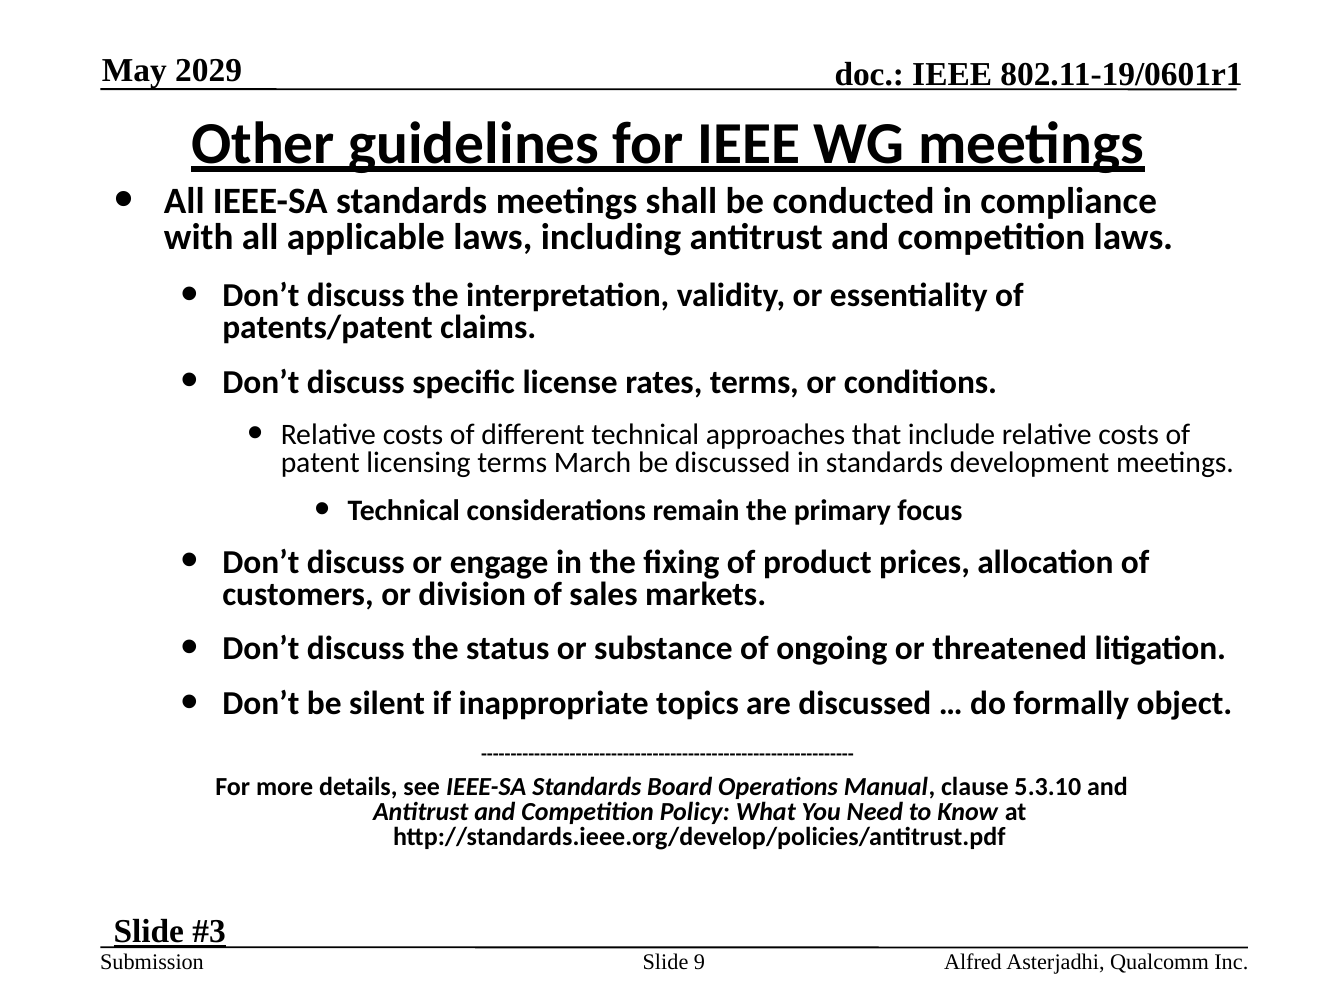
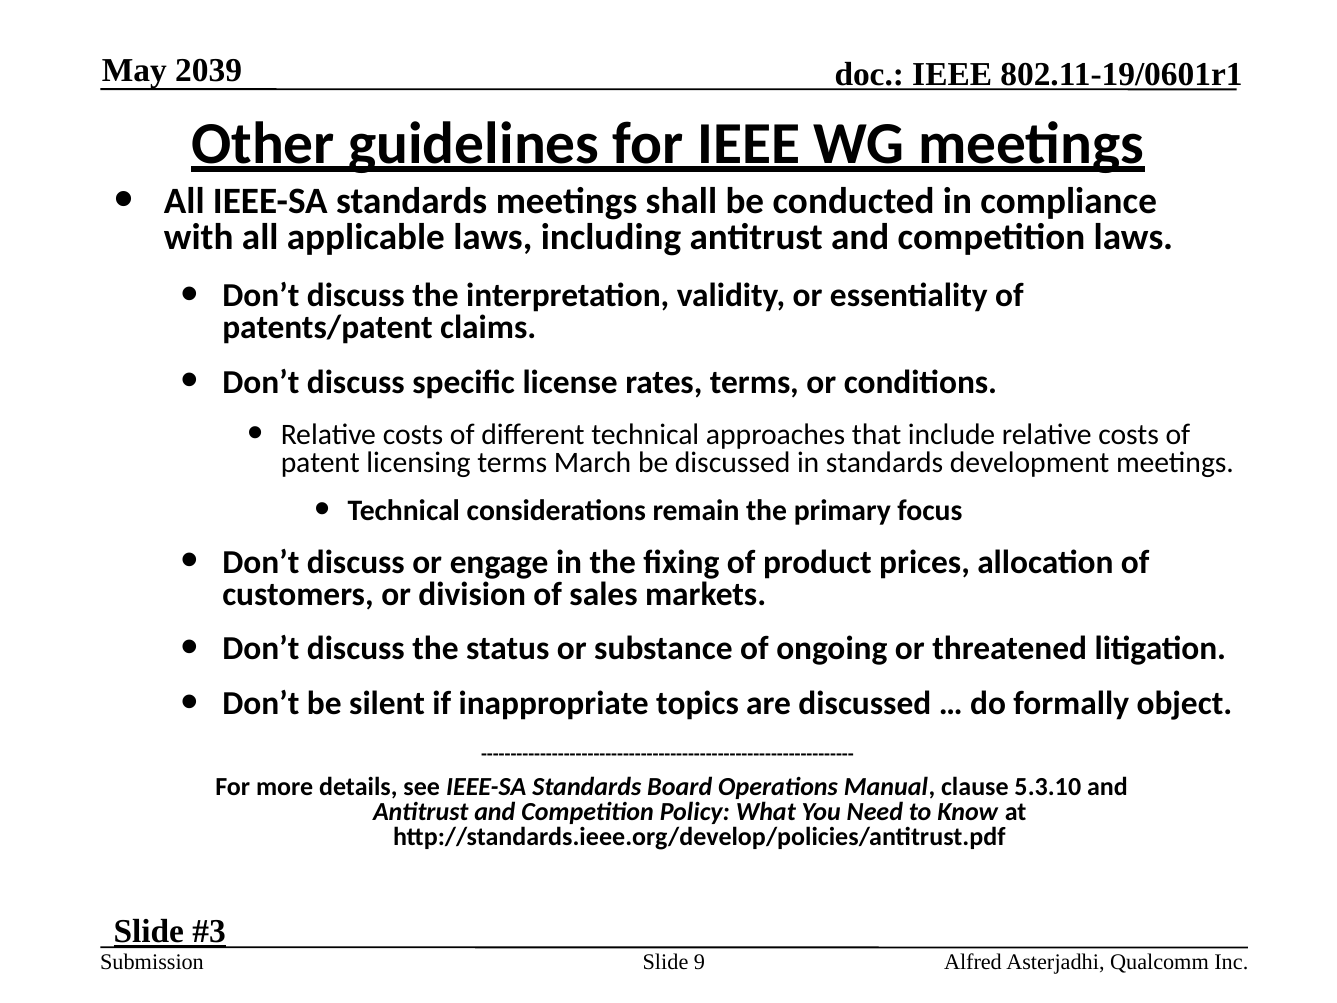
2029: 2029 -> 2039
